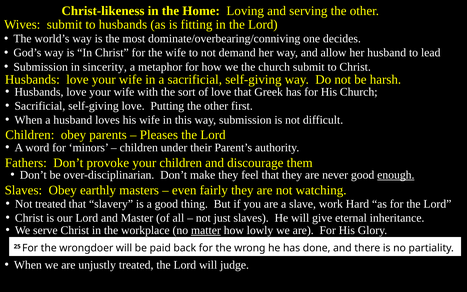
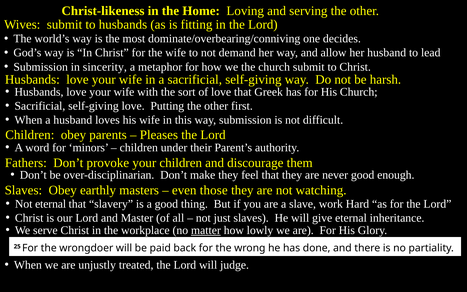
enough underline: present -> none
fairly: fairly -> those
Not treated: treated -> eternal
